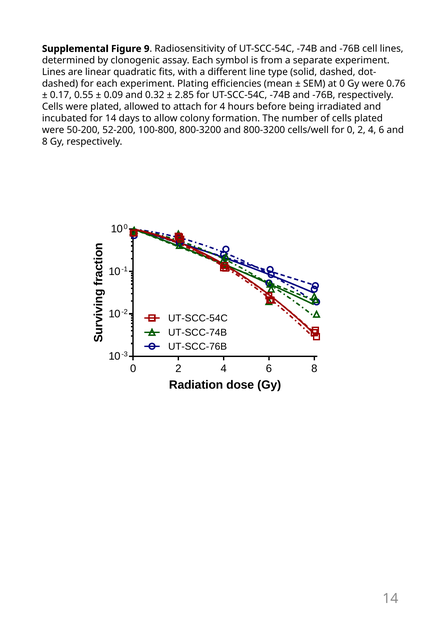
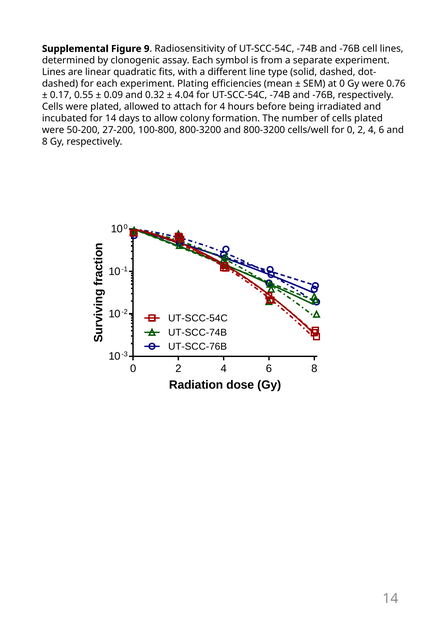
2.85: 2.85 -> 4.04
52-200: 52-200 -> 27-200
